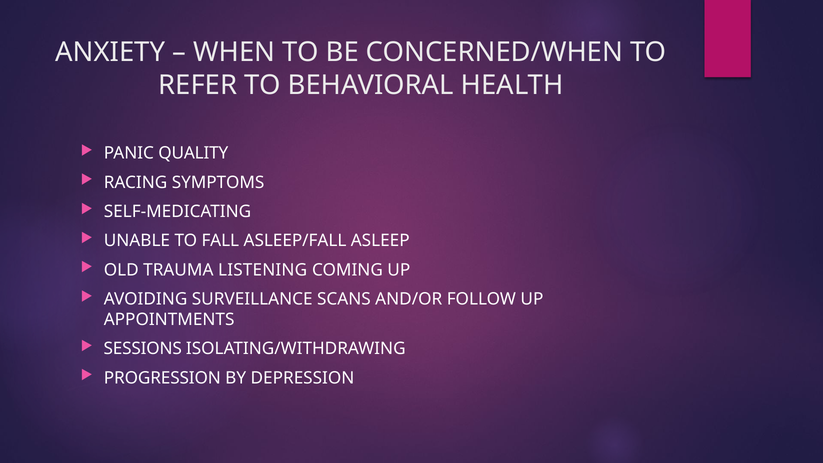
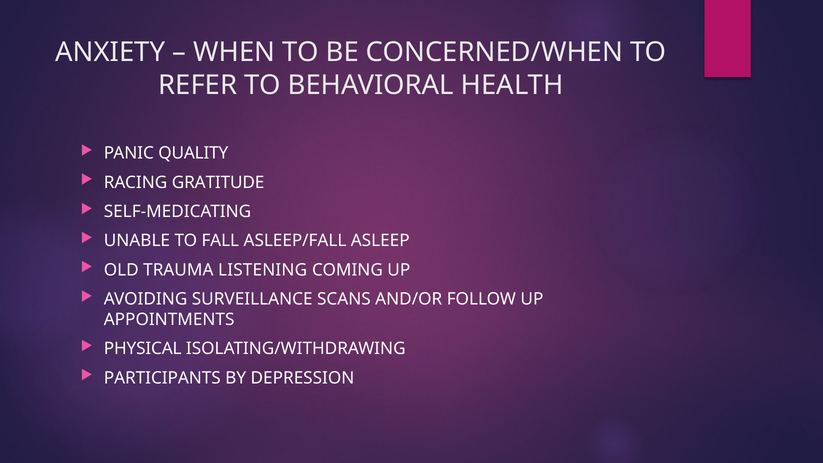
SYMPTOMS: SYMPTOMS -> GRATITUDE
SESSIONS: SESSIONS -> PHYSICAL
PROGRESSION: PROGRESSION -> PARTICIPANTS
